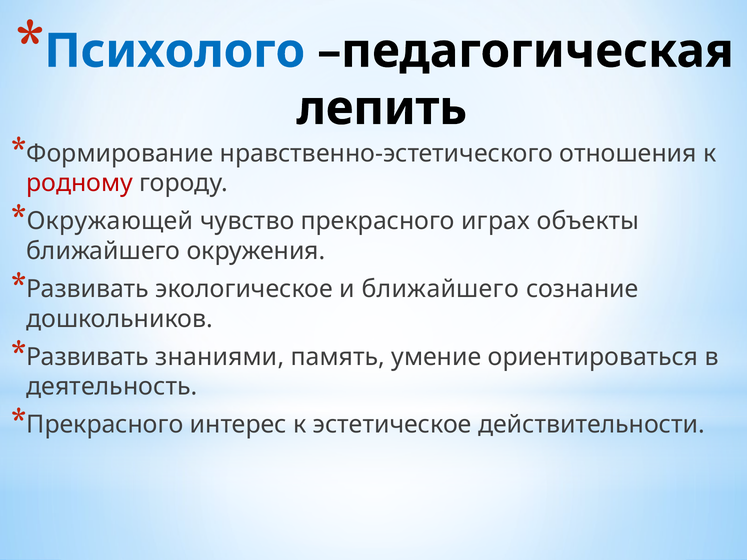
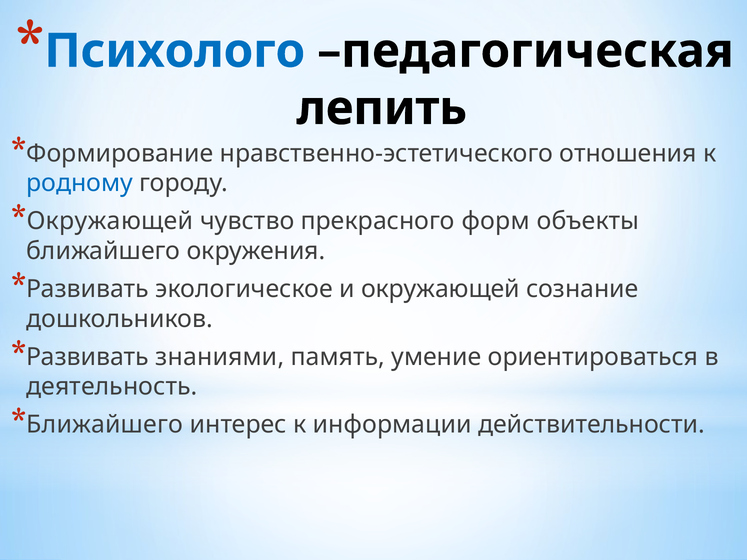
родному colour: red -> blue
играх: играх -> форм
и ближайшего: ближайшего -> окружающей
Прекрасного at (105, 425): Прекрасного -> Ближайшего
эстетическое: эстетическое -> информации
